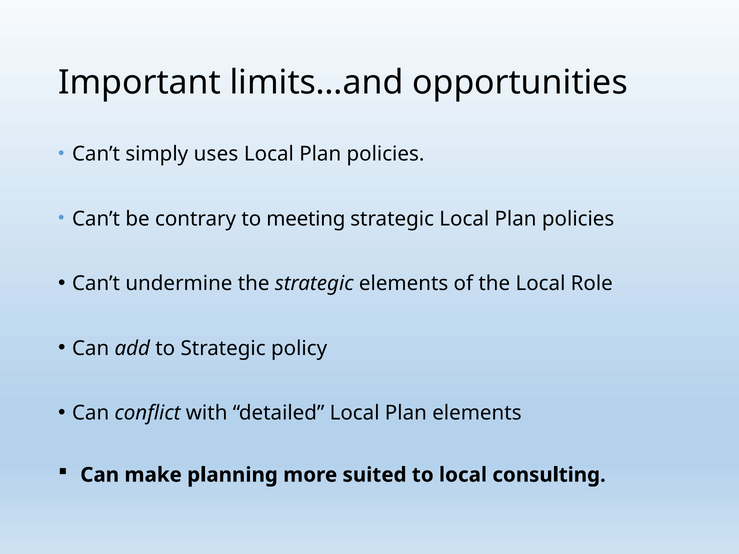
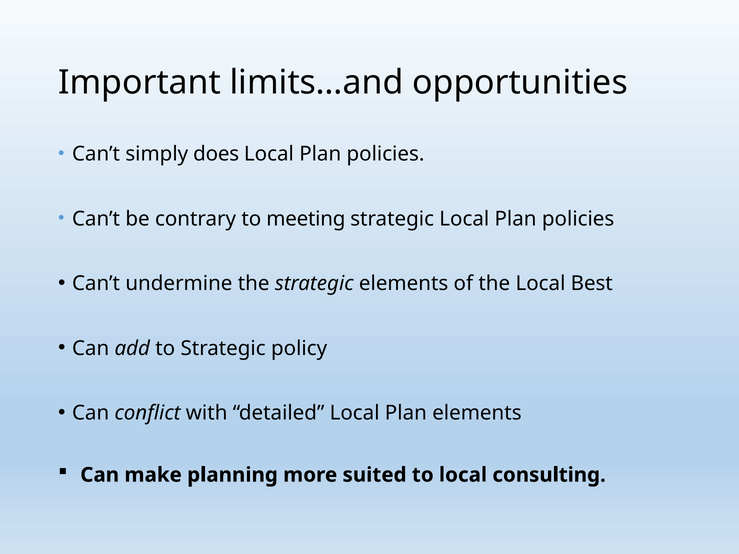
uses: uses -> does
Role: Role -> Best
